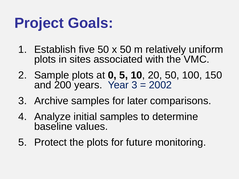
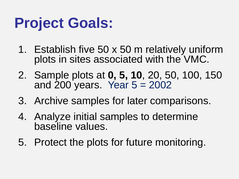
Year 3: 3 -> 5
